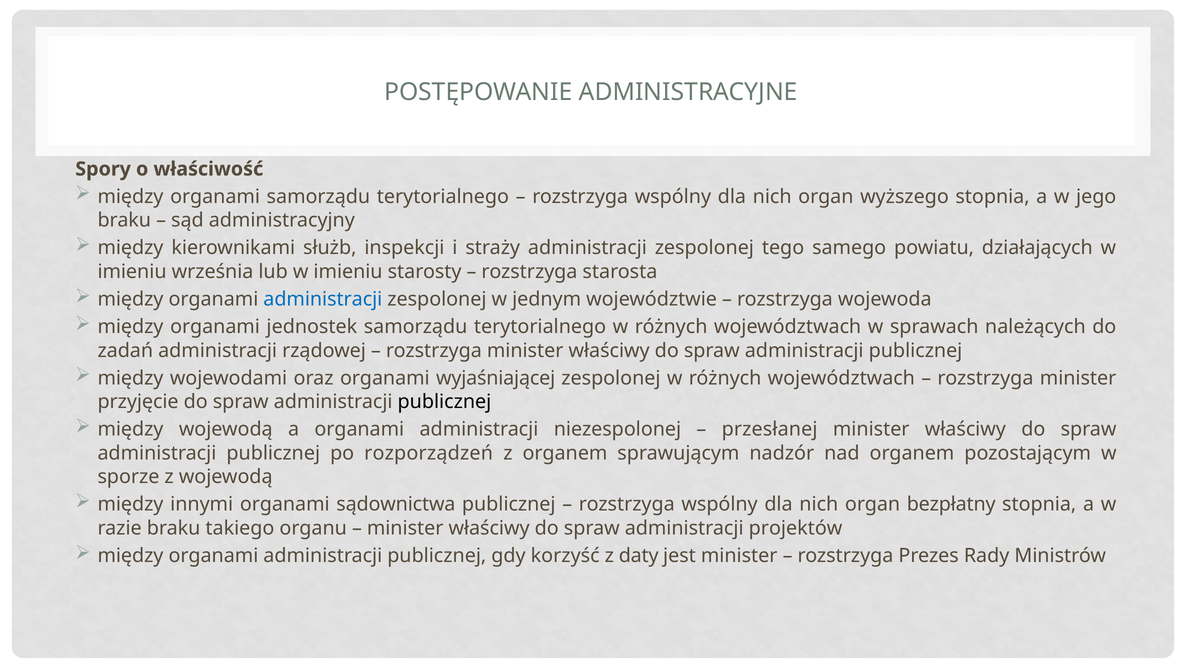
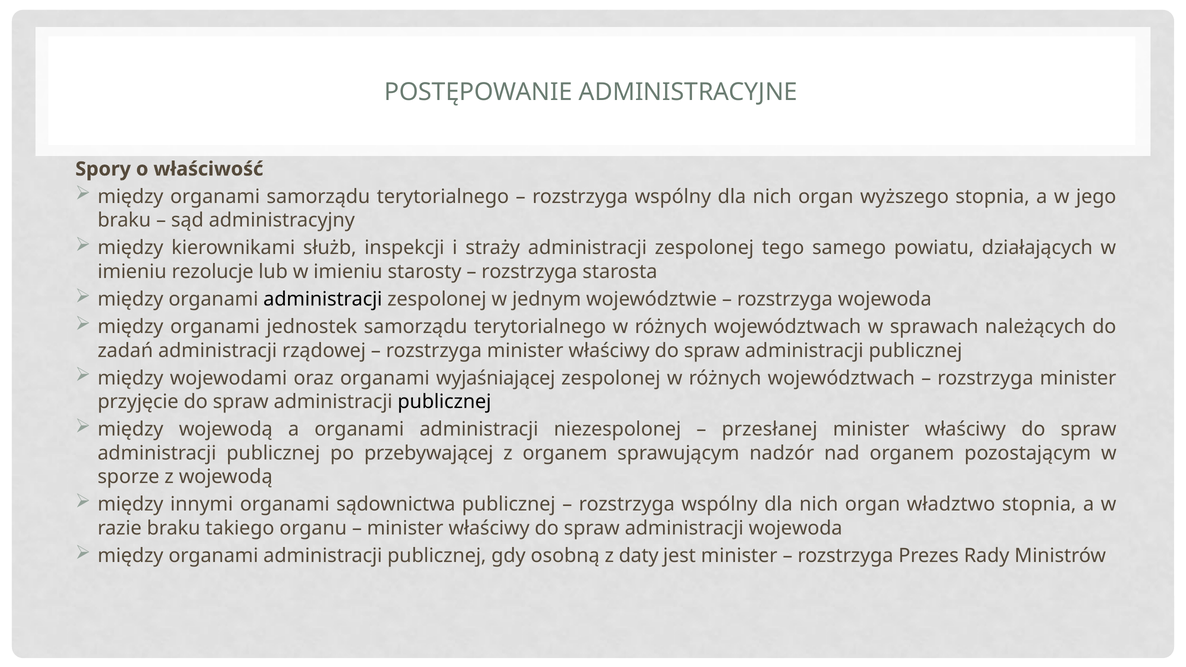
września: września -> rezolucje
administracji at (323, 299) colour: blue -> black
rozporządzeń: rozporządzeń -> przebywającej
bezpłatny: bezpłatny -> władztwo
administracji projektów: projektów -> wojewoda
korzyść: korzyść -> osobną
